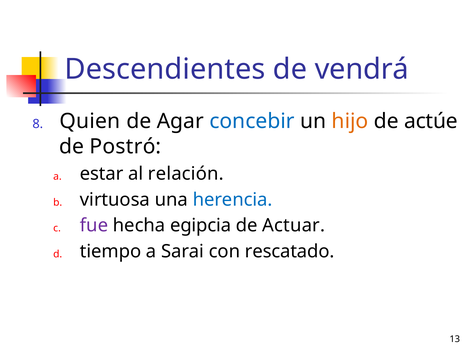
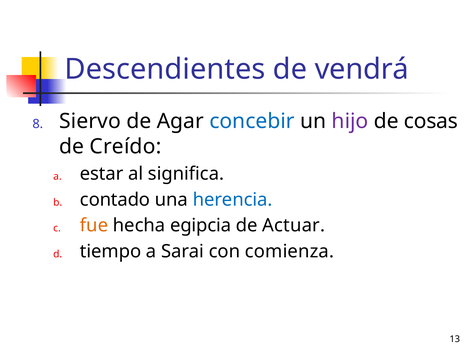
Quien: Quien -> Siervo
hijo colour: orange -> purple
actúe: actúe -> cosas
Postró: Postró -> Creído
relación: relación -> significa
virtuosa: virtuosa -> contado
fue colour: purple -> orange
rescatado: rescatado -> comienza
